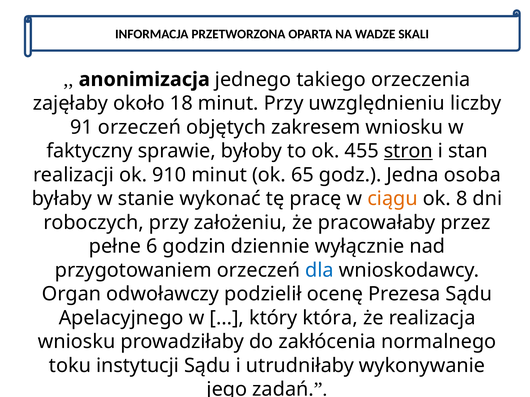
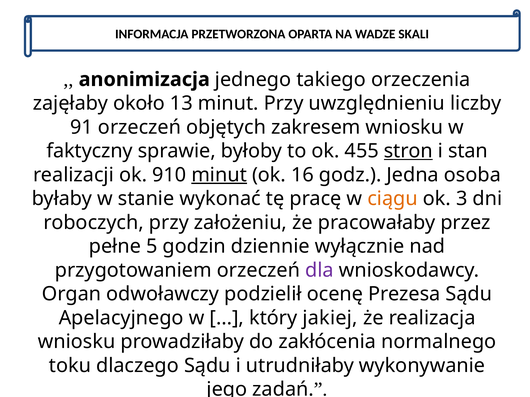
18: 18 -> 13
minut at (219, 175) underline: none -> present
65: 65 -> 16
8: 8 -> 3
6: 6 -> 5
dla colour: blue -> purple
która: która -> jakiej
instytucji: instytucji -> dlaczego
